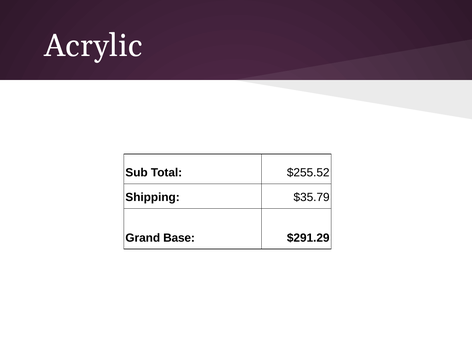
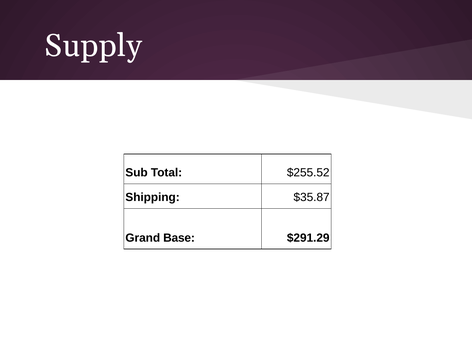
Acrylic: Acrylic -> Supply
$35.79: $35.79 -> $35.87
